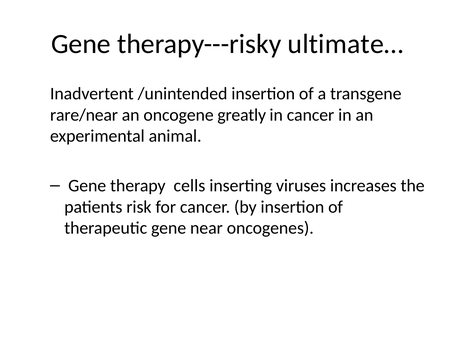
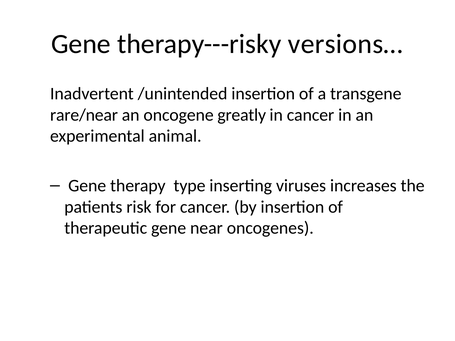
ultimate…: ultimate… -> versions…
cells: cells -> type
